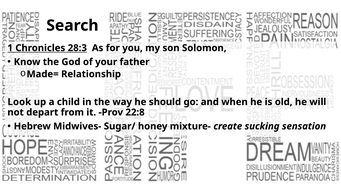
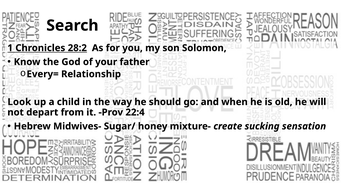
28:3: 28:3 -> 28:2
Made=: Made= -> Every=
22:8: 22:8 -> 22:4
